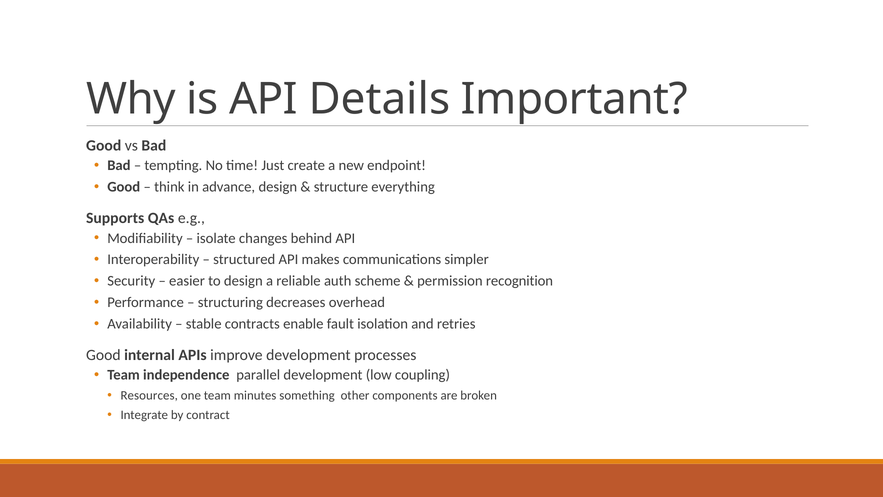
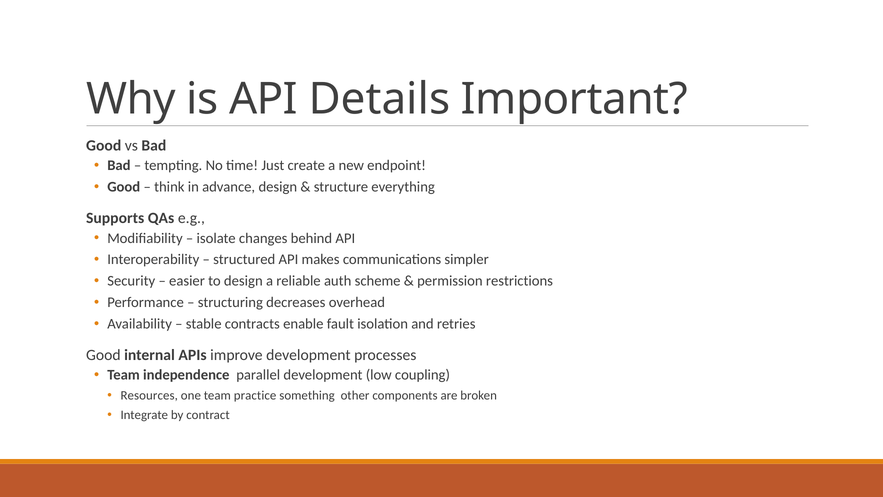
recognition: recognition -> restrictions
minutes: minutes -> practice
